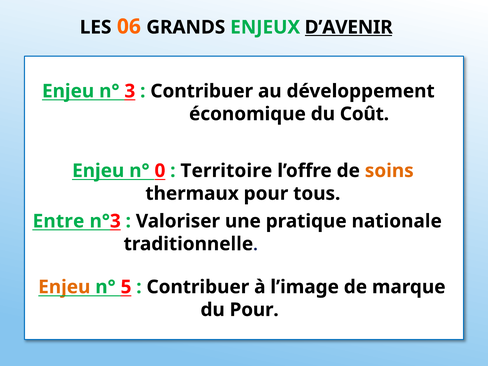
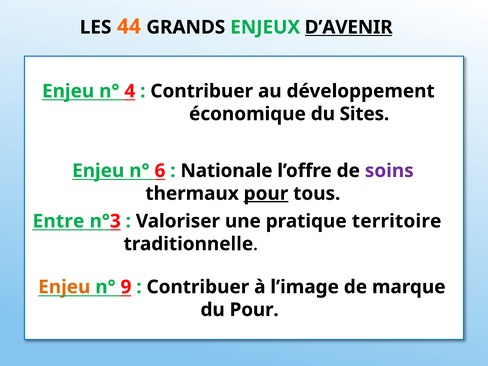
06: 06 -> 44
3: 3 -> 4
Coût: Coût -> Sites
0: 0 -> 6
Territoire: Territoire -> Nationale
soins colour: orange -> purple
pour at (266, 194) underline: none -> present
nationale: nationale -> territoire
5: 5 -> 9
